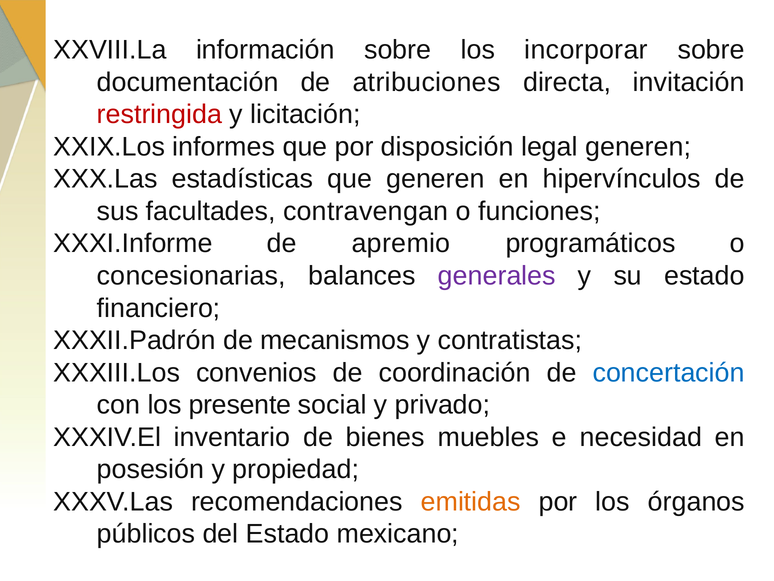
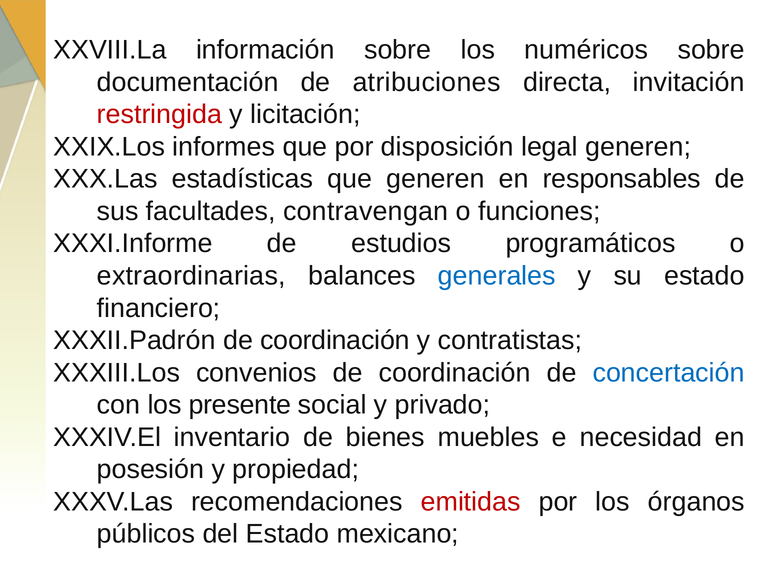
incorporar: incorporar -> numéricos
hipervínculos: hipervínculos -> responsables
apremio: apremio -> estudios
concesionarias: concesionarias -> extraordinarias
generales colour: purple -> blue
mecanismos at (335, 340): mecanismos -> coordinación
emitidas colour: orange -> red
